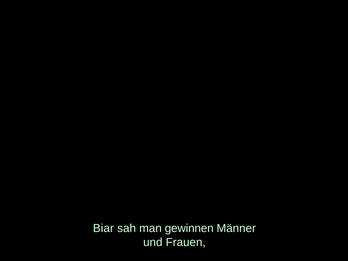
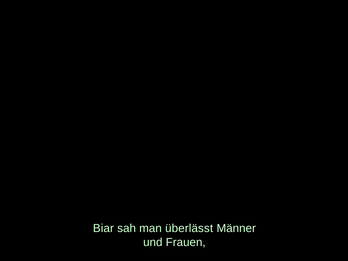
gewinnen: gewinnen -> überlässt
